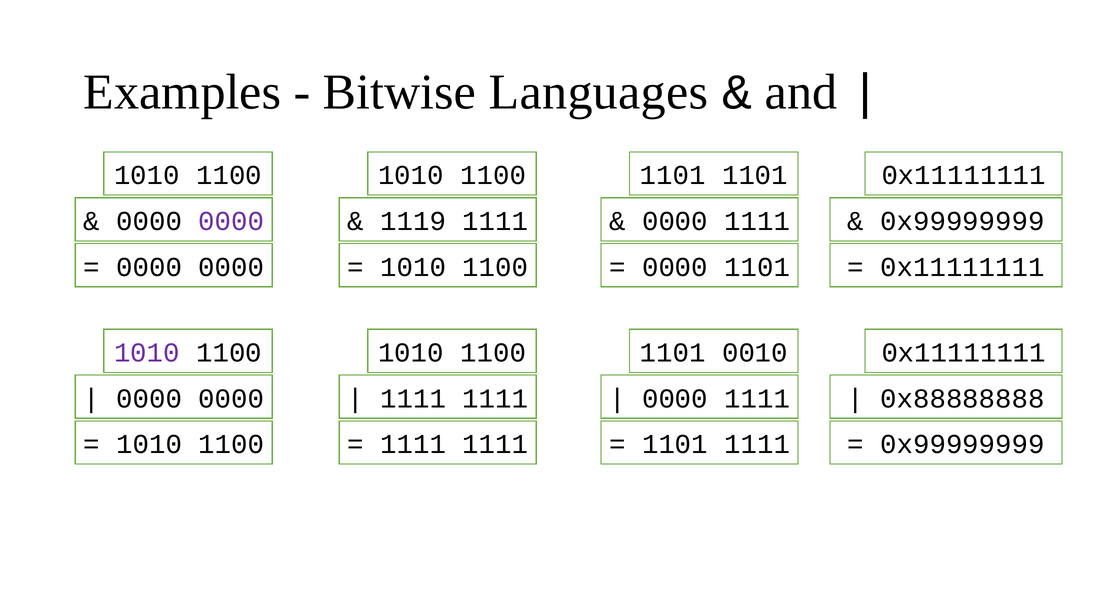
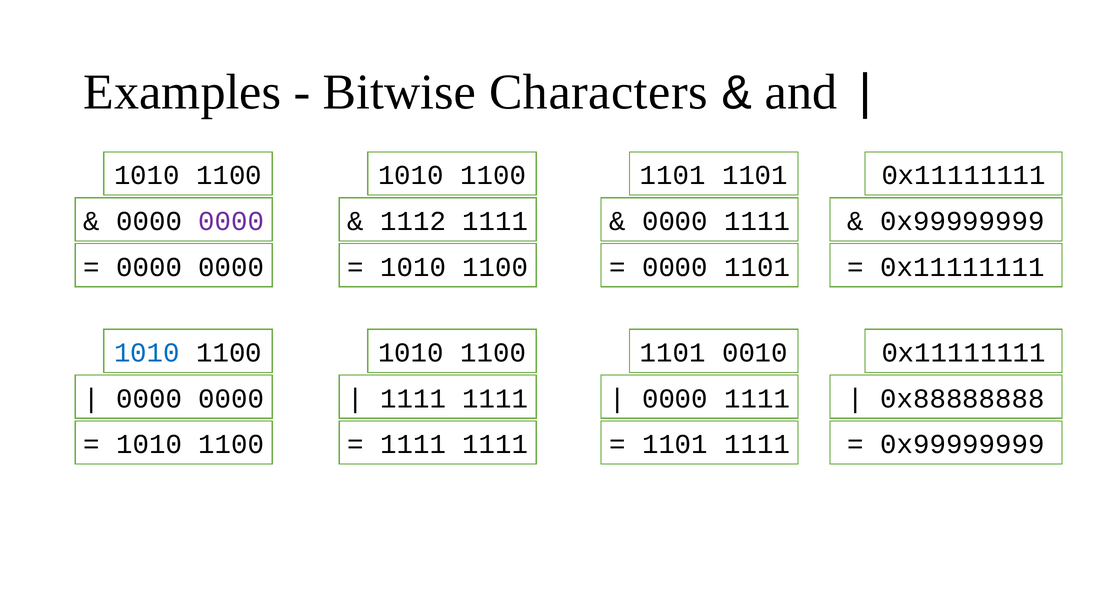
Languages: Languages -> Characters
1119: 1119 -> 1112
1010 at (147, 353) colour: purple -> blue
